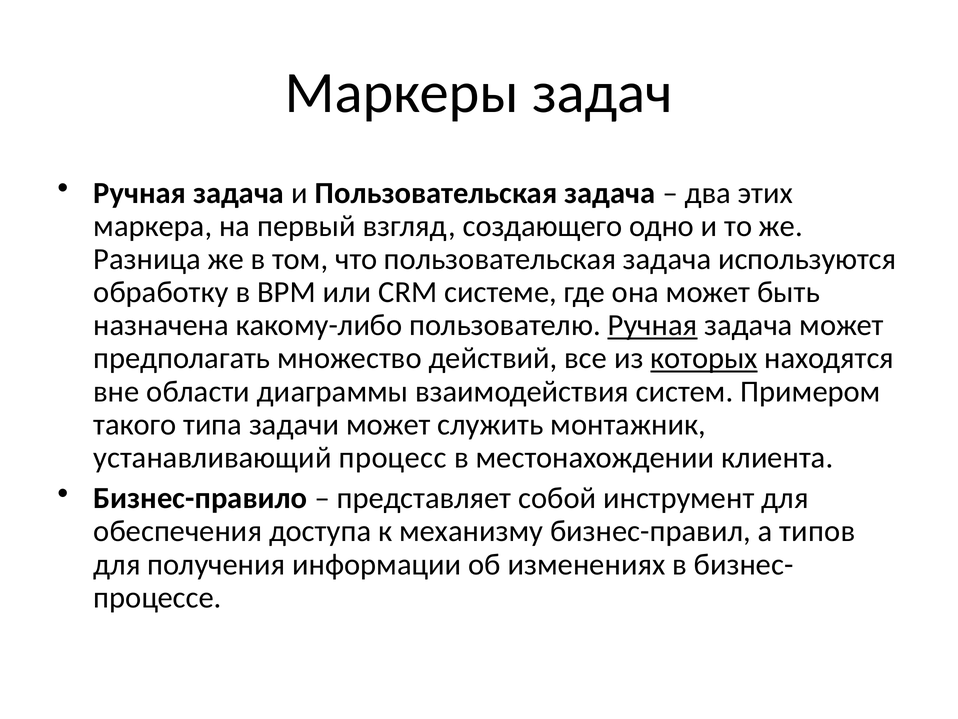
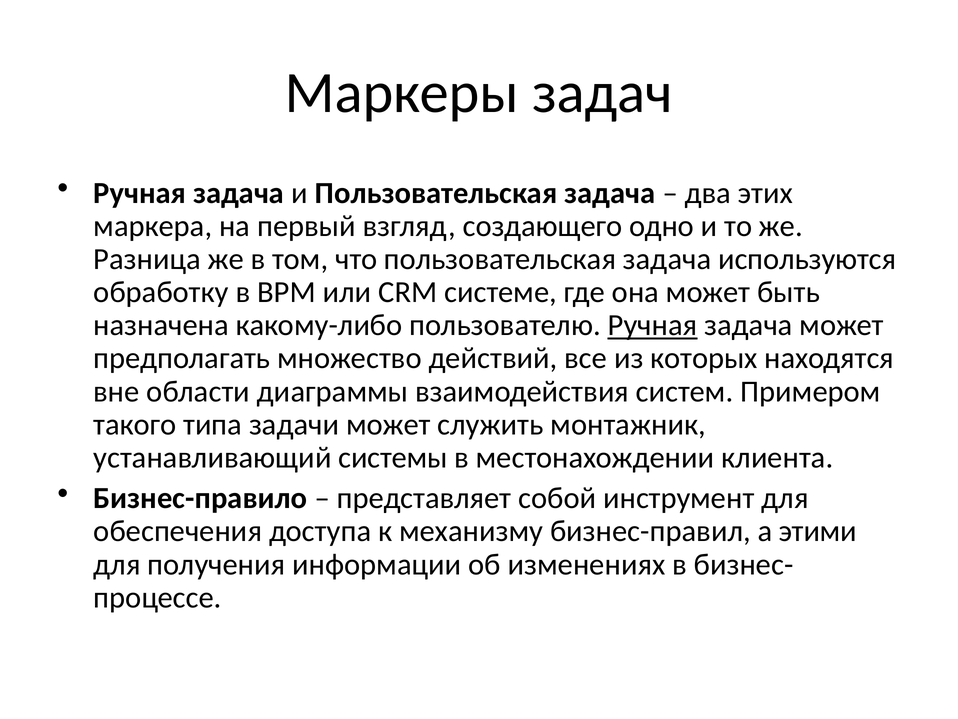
которых underline: present -> none
процесс: процесс -> системы
типов: типов -> этими
